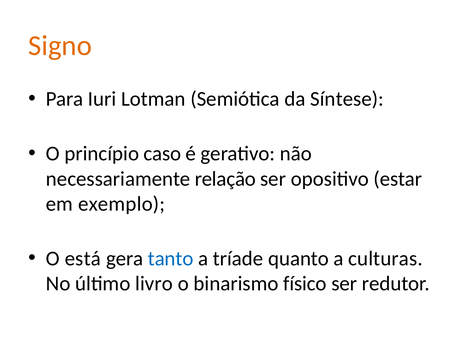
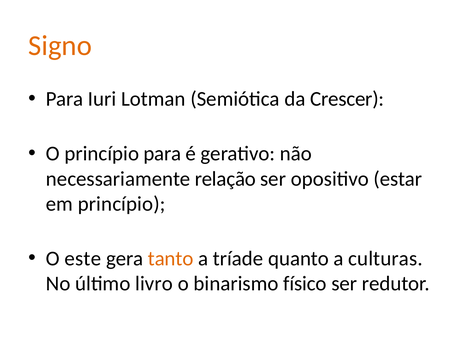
Síntese: Síntese -> Crescer
princípio caso: caso -> para
em exemplo: exemplo -> princípio
está: está -> este
tanto colour: blue -> orange
